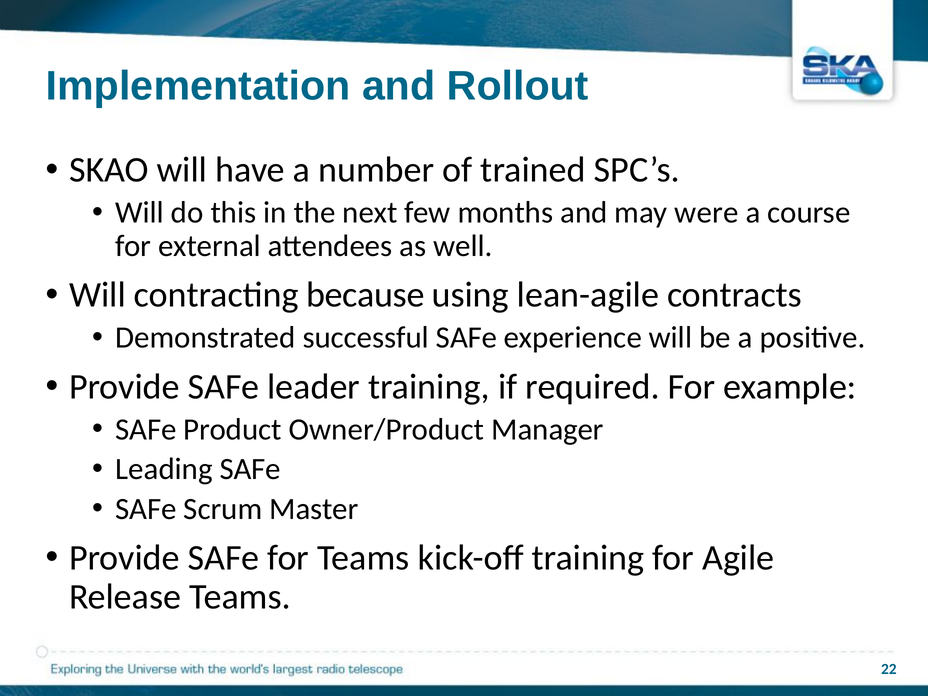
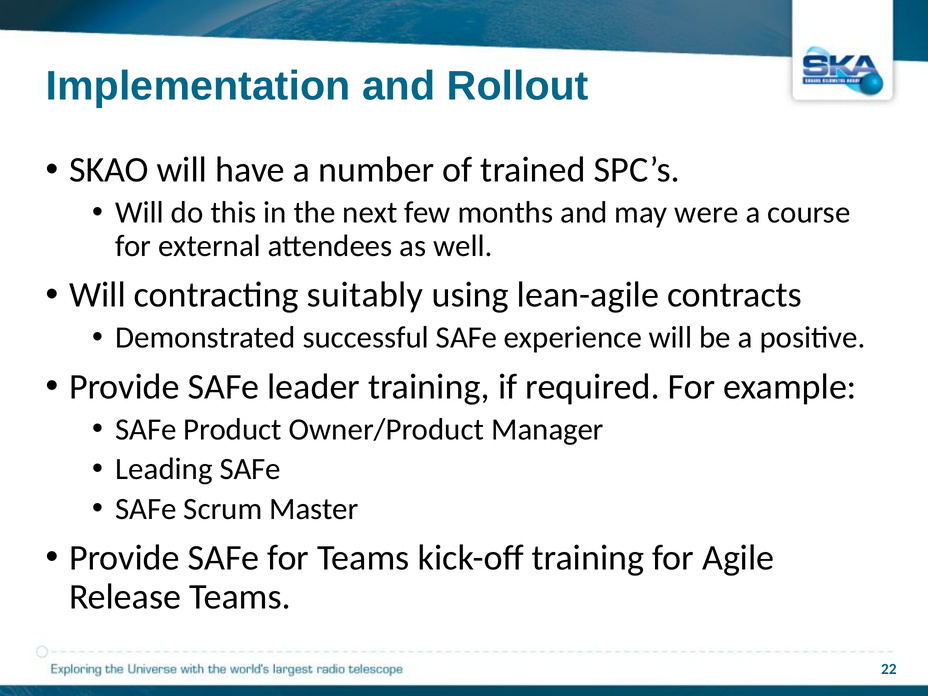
because: because -> suitably
